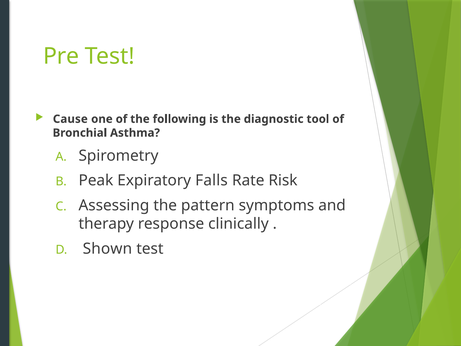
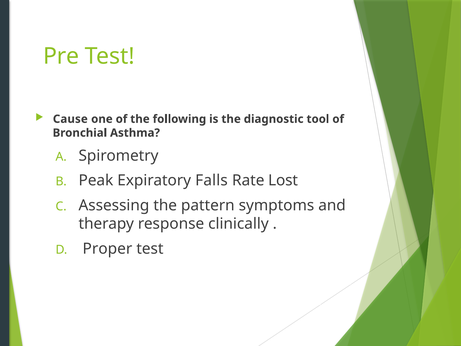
Risk: Risk -> Lost
Shown: Shown -> Proper
